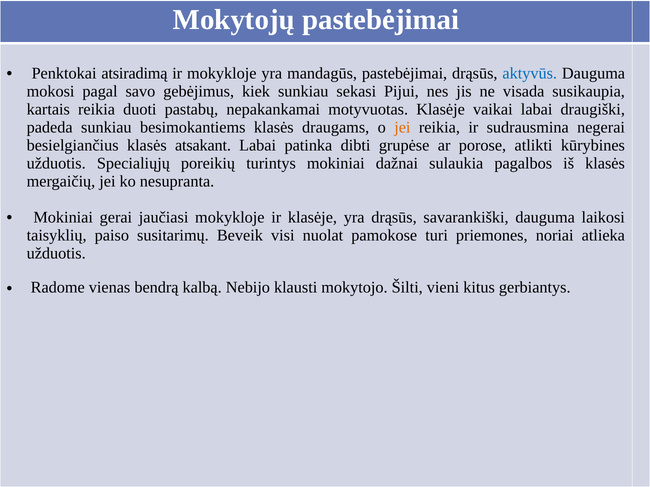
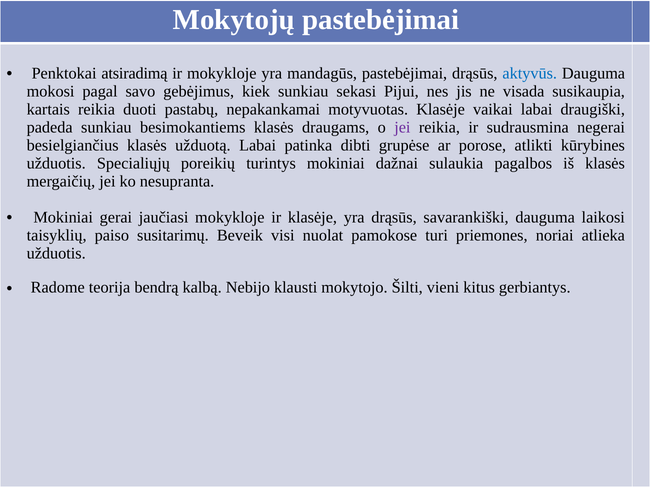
jei at (402, 128) colour: orange -> purple
atsakant: atsakant -> užduotą
vienas: vienas -> teorija
